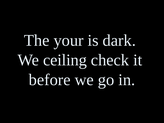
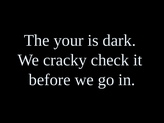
ceiling: ceiling -> cracky
